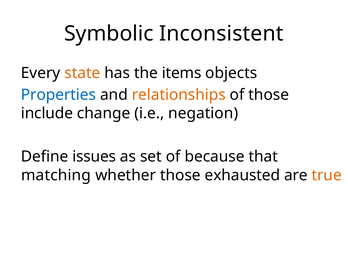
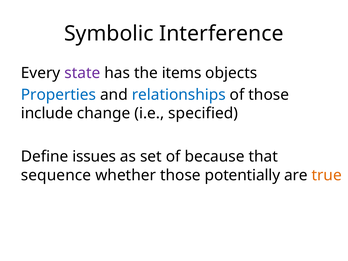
Inconsistent: Inconsistent -> Interference
state colour: orange -> purple
relationships colour: orange -> blue
negation: negation -> specified
matching: matching -> sequence
exhausted: exhausted -> potentially
